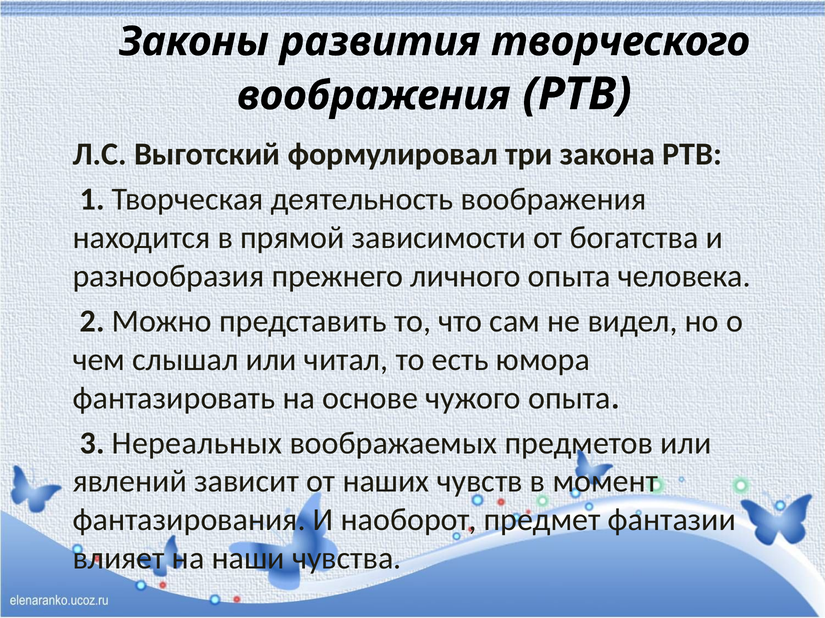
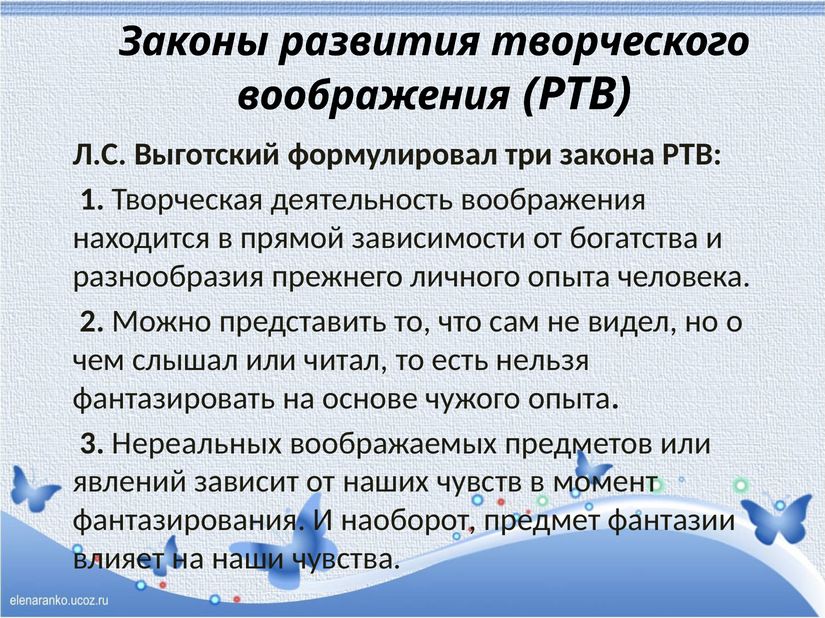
юмора: юмора -> нельзя
